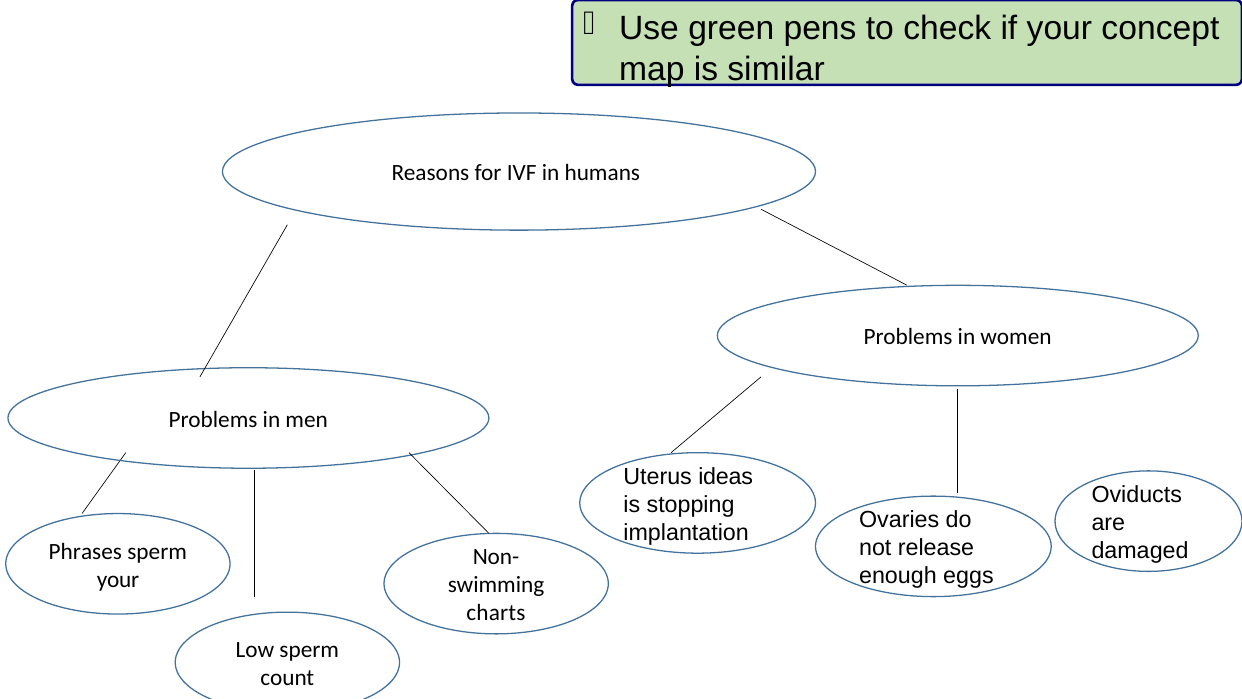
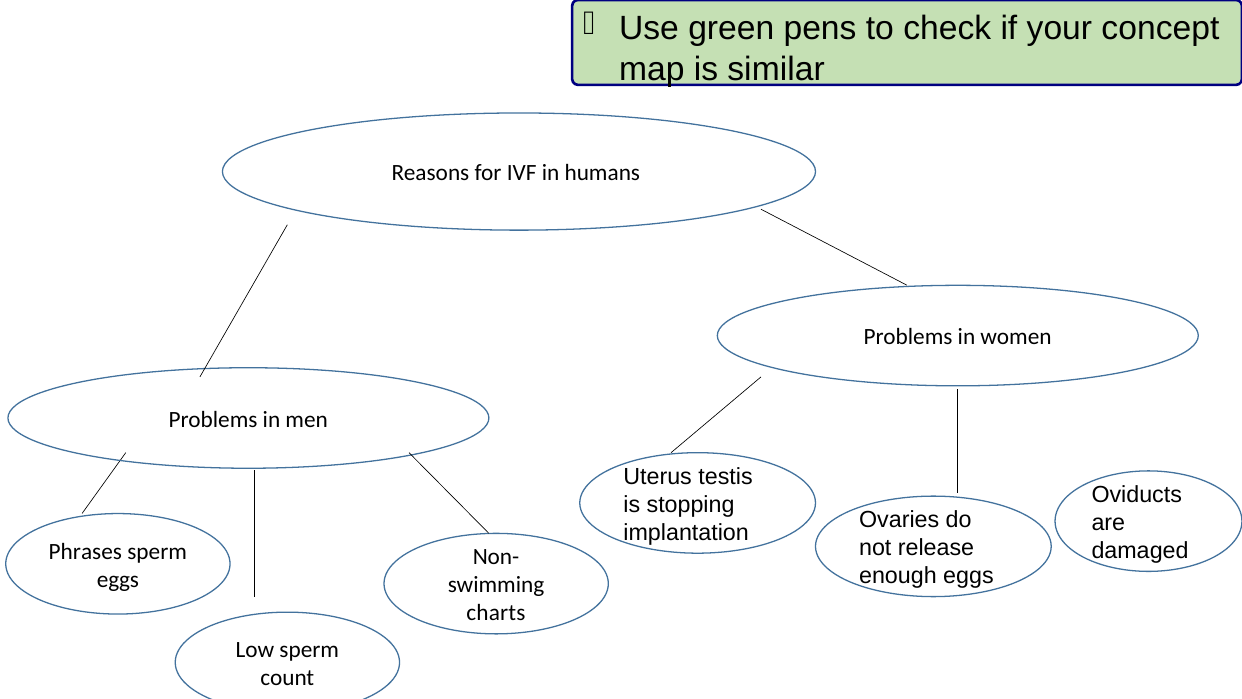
ideas: ideas -> testis
your at (118, 579): your -> eggs
